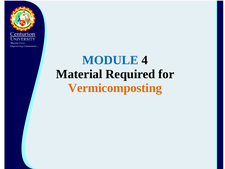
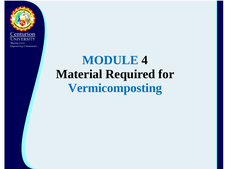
Vermicomposting colour: orange -> blue
